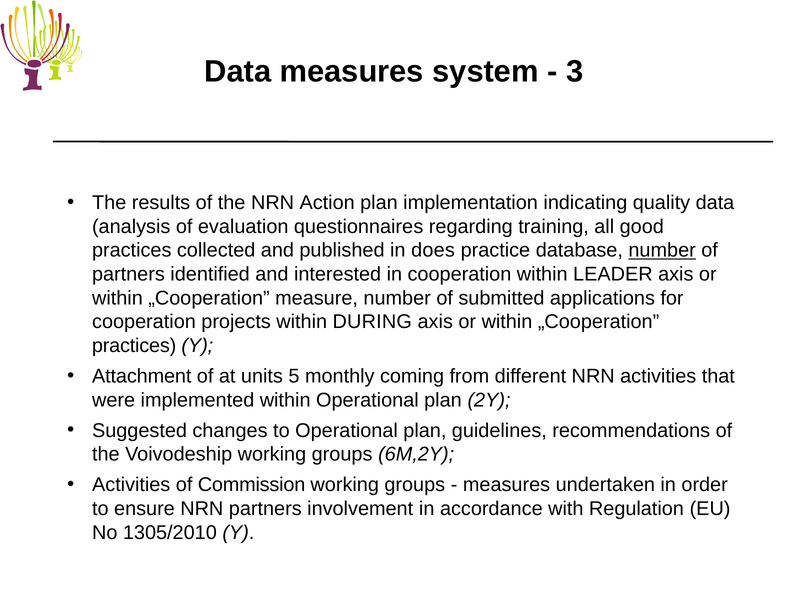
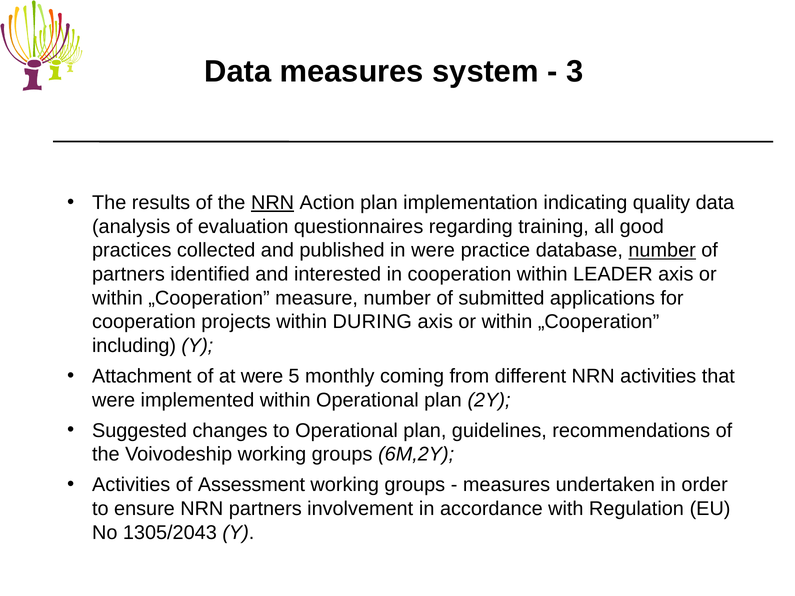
NRN at (273, 203) underline: none -> present
in does: does -> were
practices at (134, 346): practices -> including
at units: units -> were
Commission: Commission -> Assessment
1305/2010: 1305/2010 -> 1305/2043
